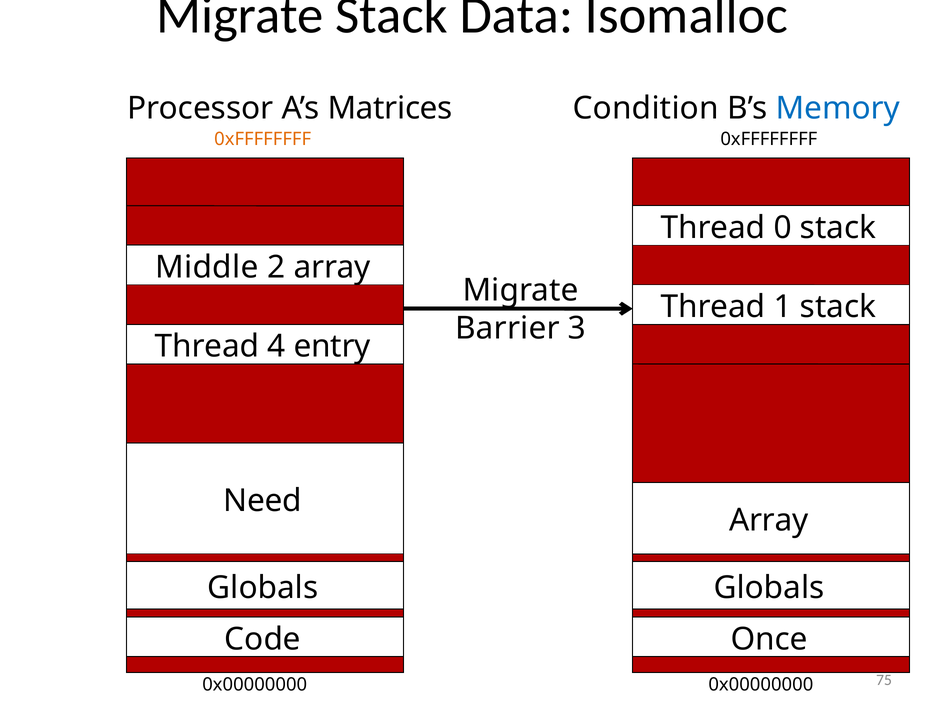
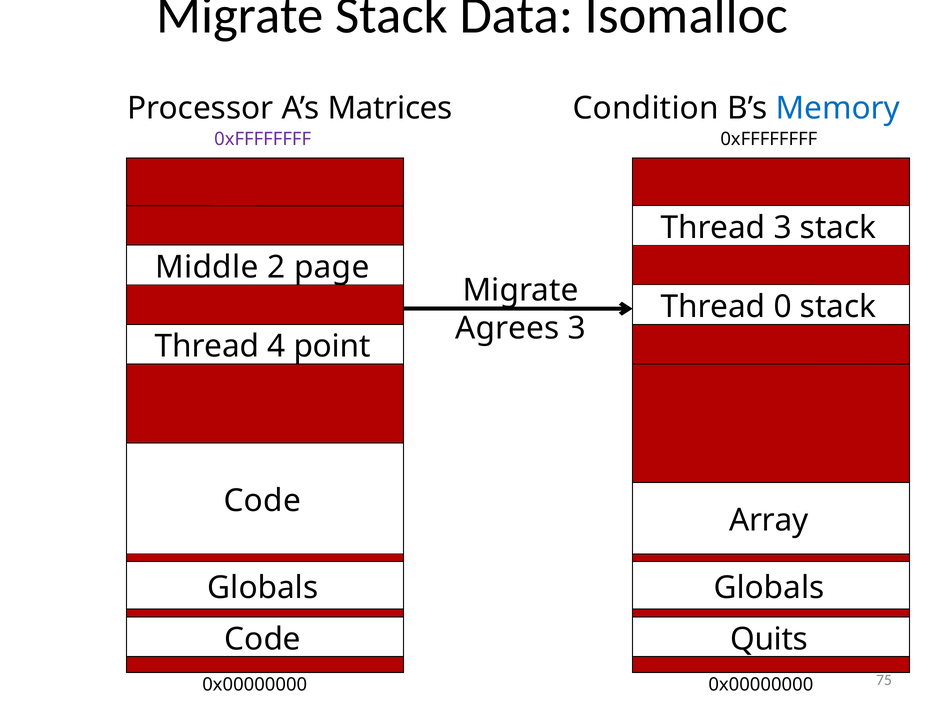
0xFFFFFFFF at (263, 139) colour: orange -> purple
Thread 0: 0 -> 3
2 array: array -> page
1: 1 -> 0
Barrier: Barrier -> Agrees
entry: entry -> point
Need at (263, 501): Need -> Code
Once: Once -> Quits
